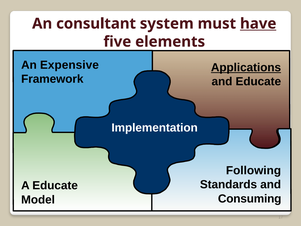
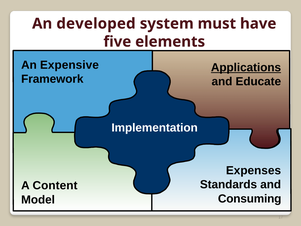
consultant: consultant -> developed
have underline: present -> none
Following: Following -> Expenses
A Educate: Educate -> Content
